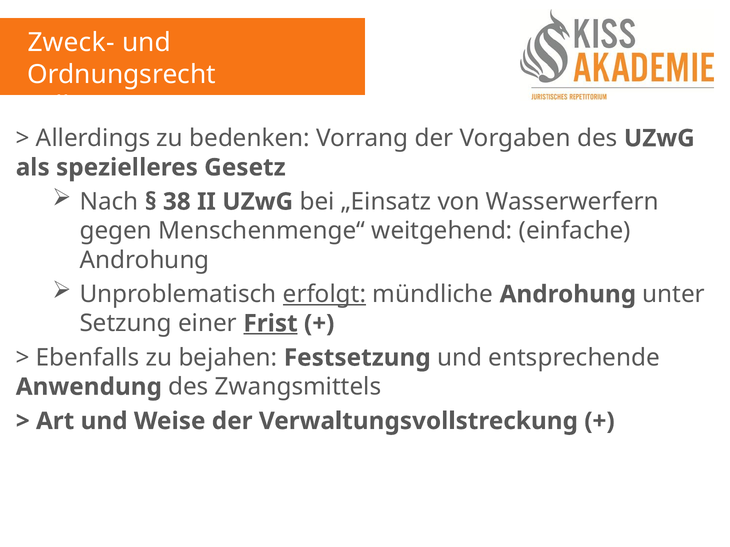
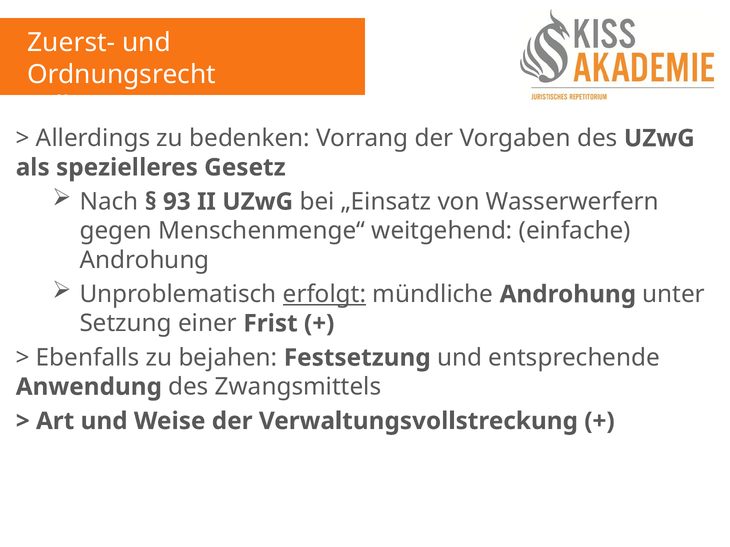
Zweck-: Zweck- -> Zuerst-
38: 38 -> 93
Frist underline: present -> none
